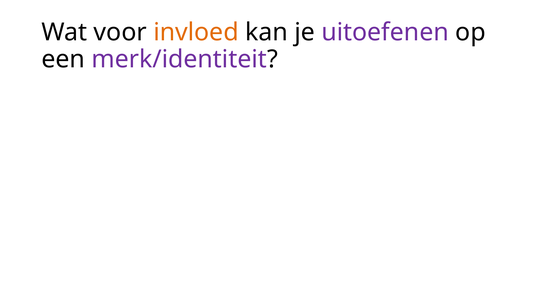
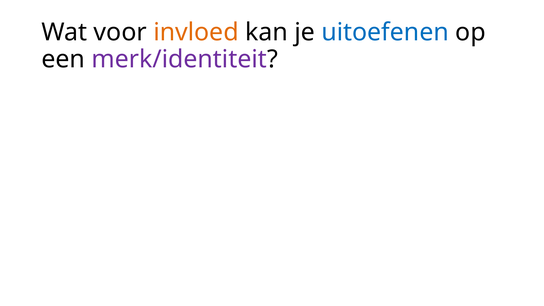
uitoefenen colour: purple -> blue
